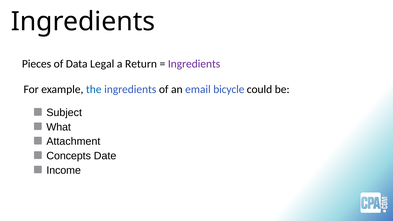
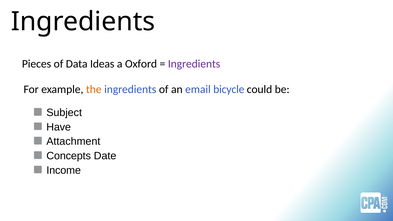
Legal: Legal -> Ideas
Return: Return -> Oxford
the colour: blue -> orange
What: What -> Have
